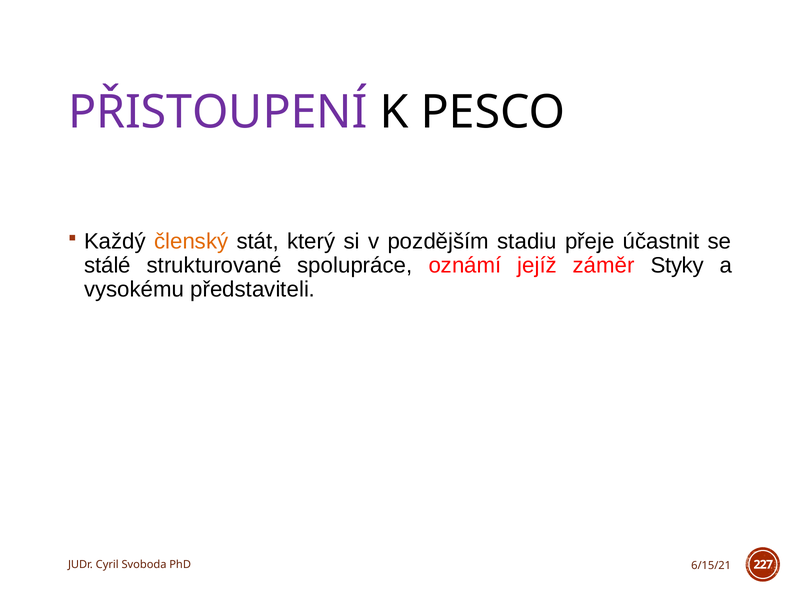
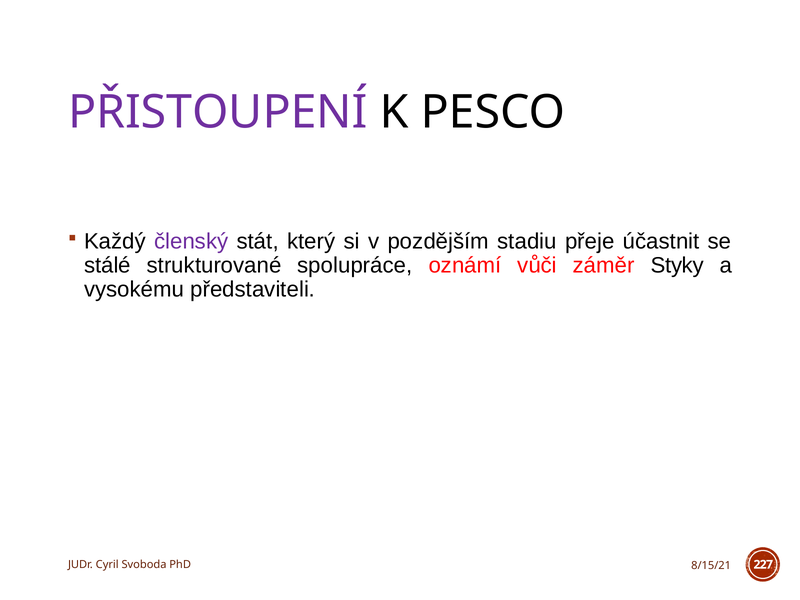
členský colour: orange -> purple
jejíž: jejíž -> vůči
6/15/21: 6/15/21 -> 8/15/21
